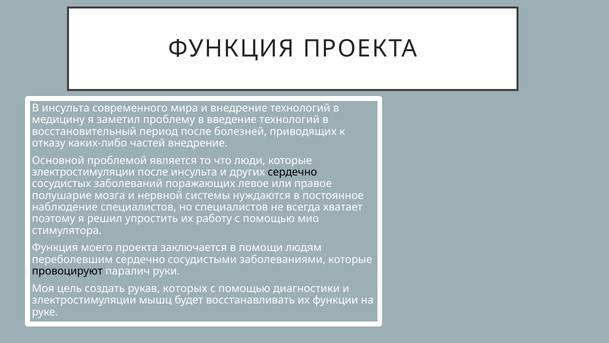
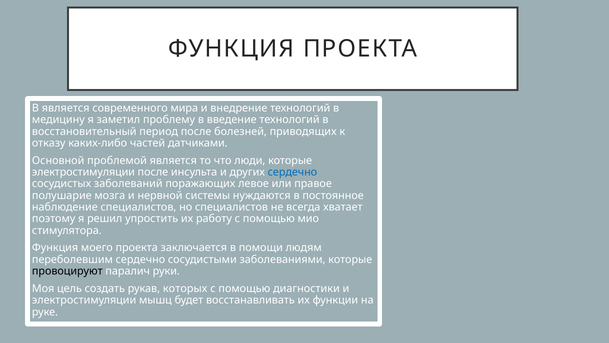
В инсульта: инсульта -> является
частей внедрение: внедрение -> датчиками
сердечно at (292, 172) colour: black -> blue
